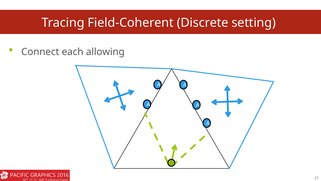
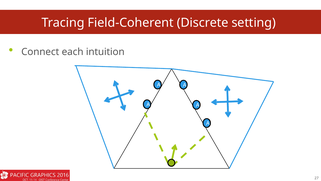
allowing: allowing -> intuition
